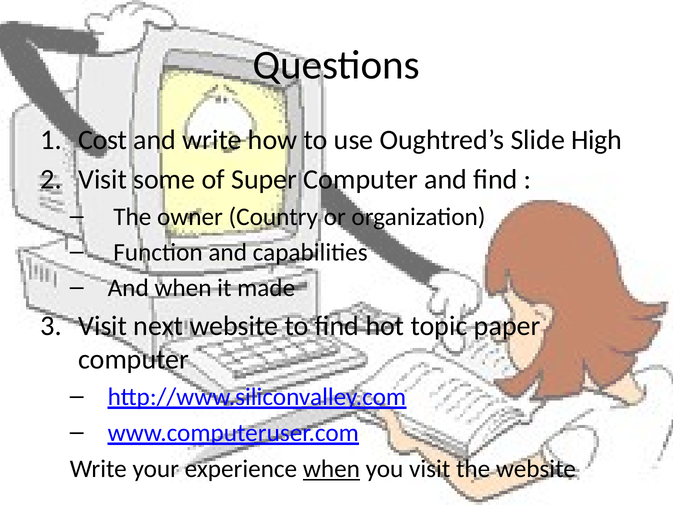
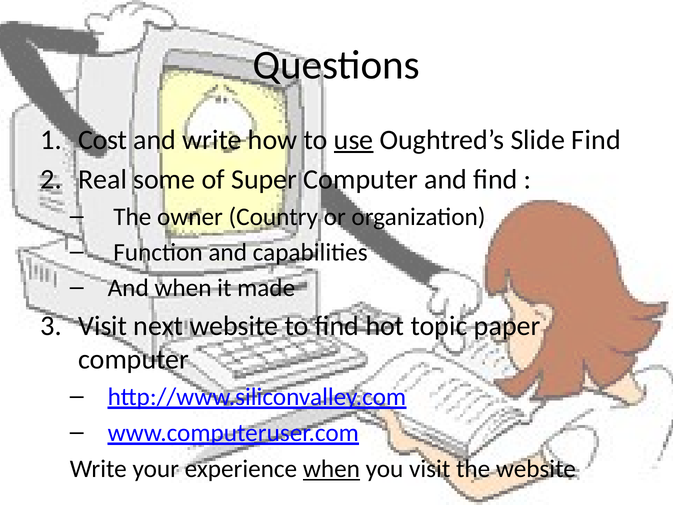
use underline: none -> present
Slide High: High -> Find
Visit at (103, 180): Visit -> Real
